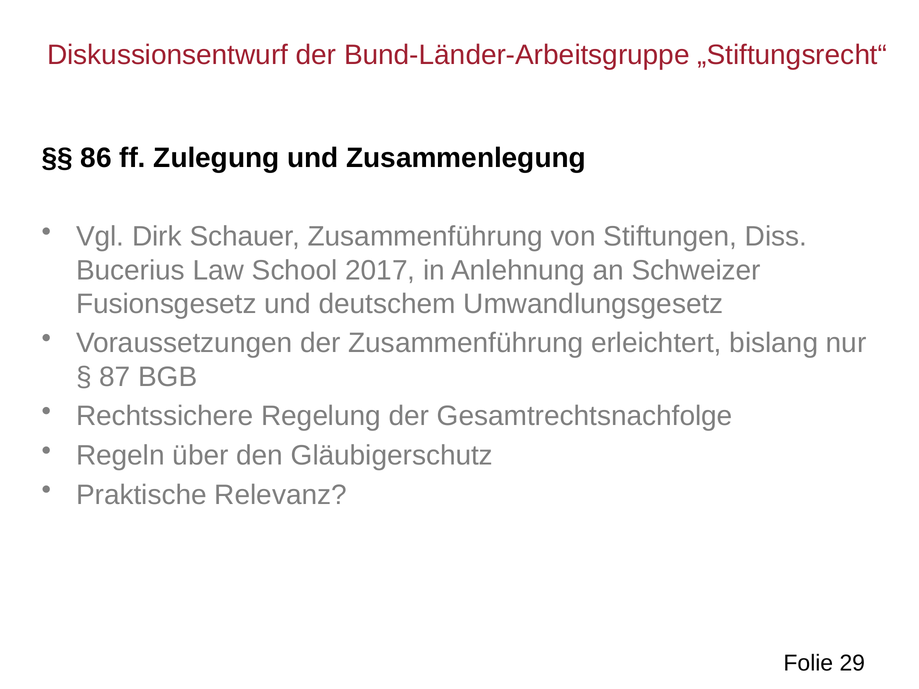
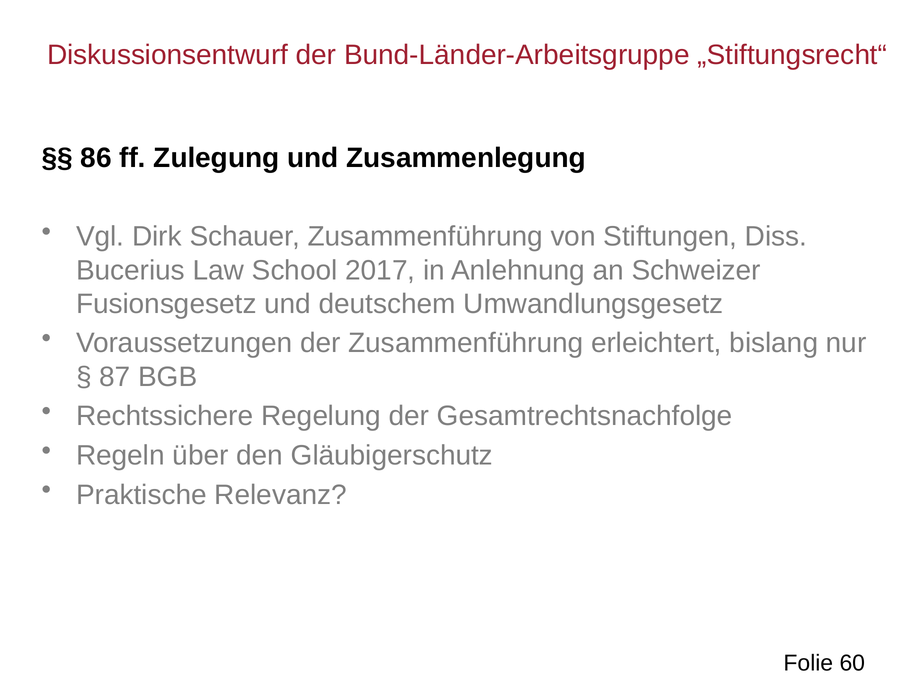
29: 29 -> 60
